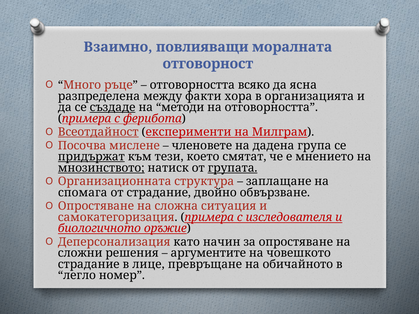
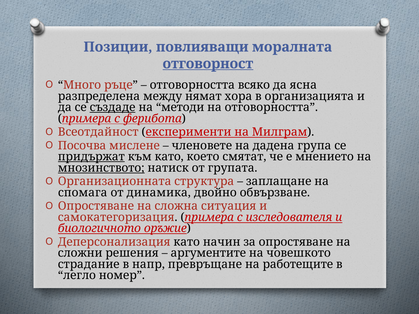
Взаимно: Взаимно -> Позиции
отговорност underline: none -> present
факти: факти -> нямат
Всеотдайност underline: present -> none
към тези: тези -> като
групата underline: present -> none
от страдание: страдание -> динамика
лице: лице -> напр
обичайното: обичайното -> работещите
